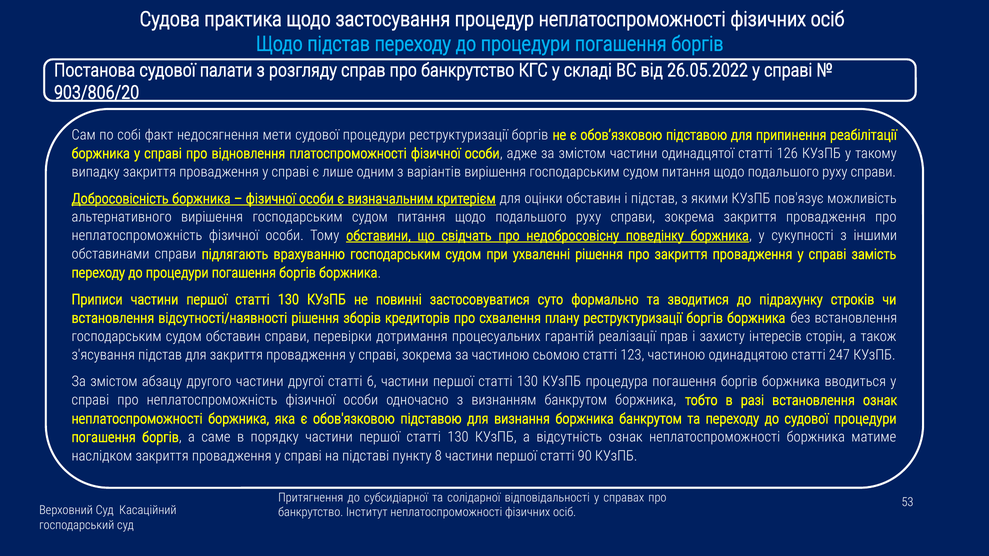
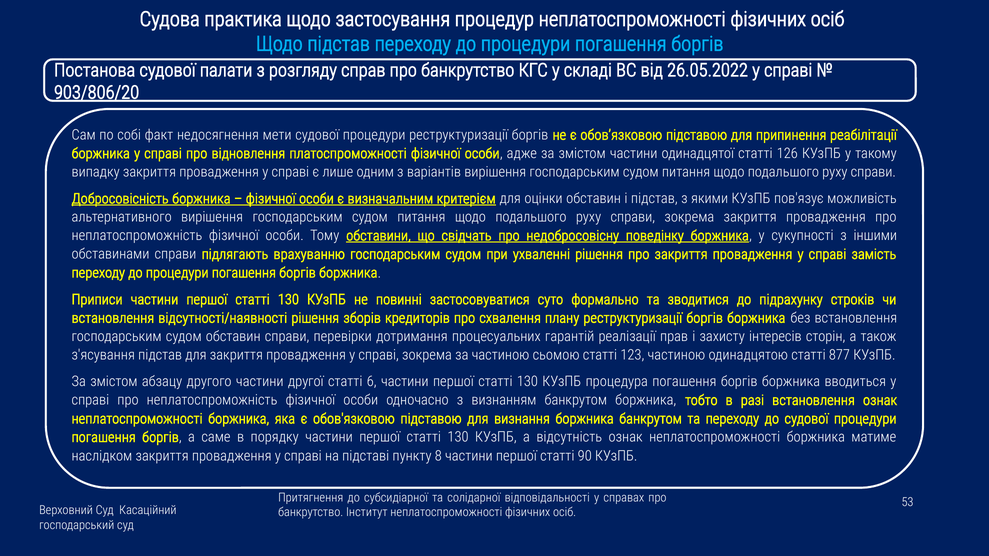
247: 247 -> 877
